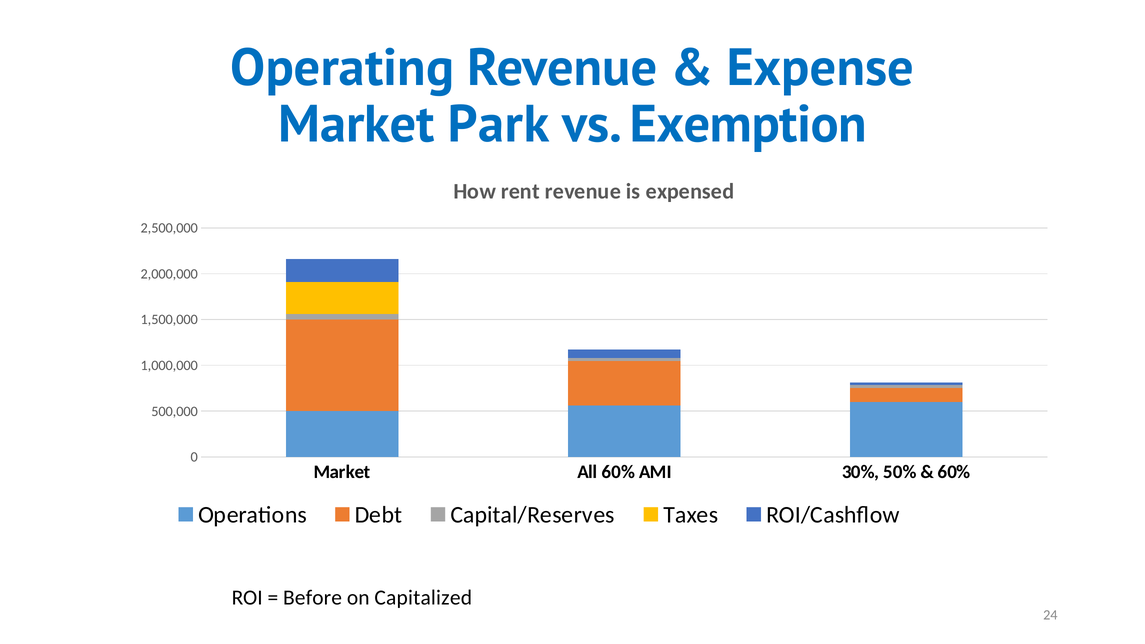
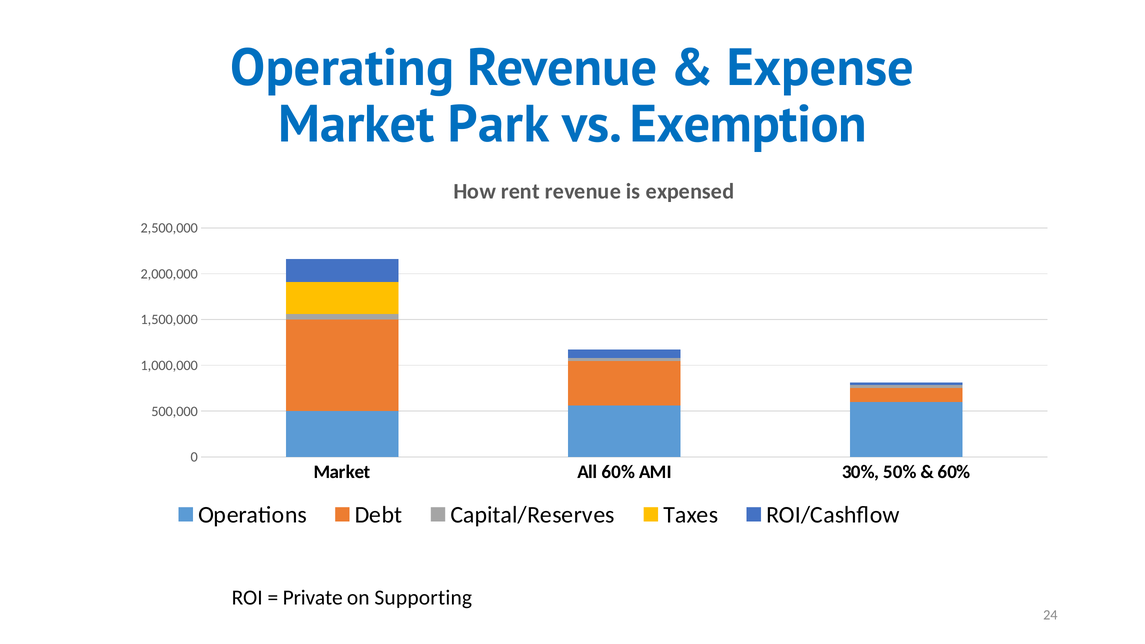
Before: Before -> Private
Capitalized: Capitalized -> Supporting
